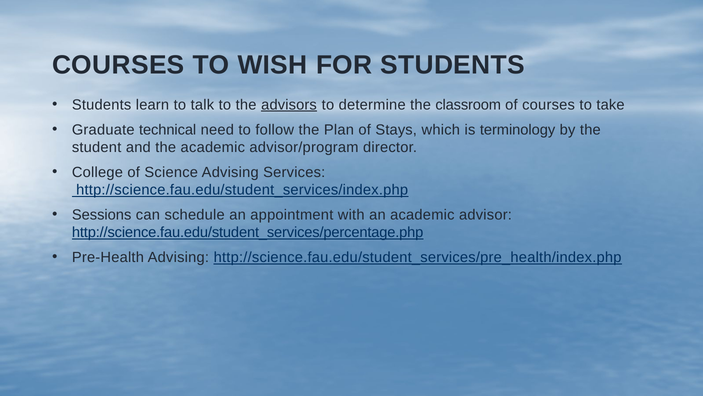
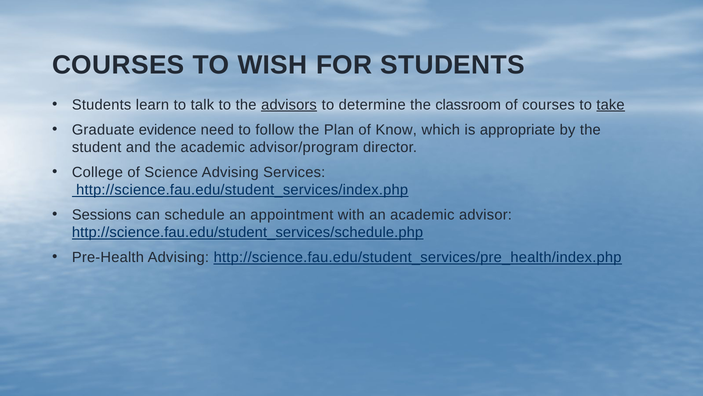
take underline: none -> present
technical: technical -> evidence
Stays: Stays -> Know
terminology: terminology -> appropriate
http://science.fau.edu/student_services/percentage.php: http://science.fau.edu/student_services/percentage.php -> http://science.fau.edu/student_services/schedule.php
